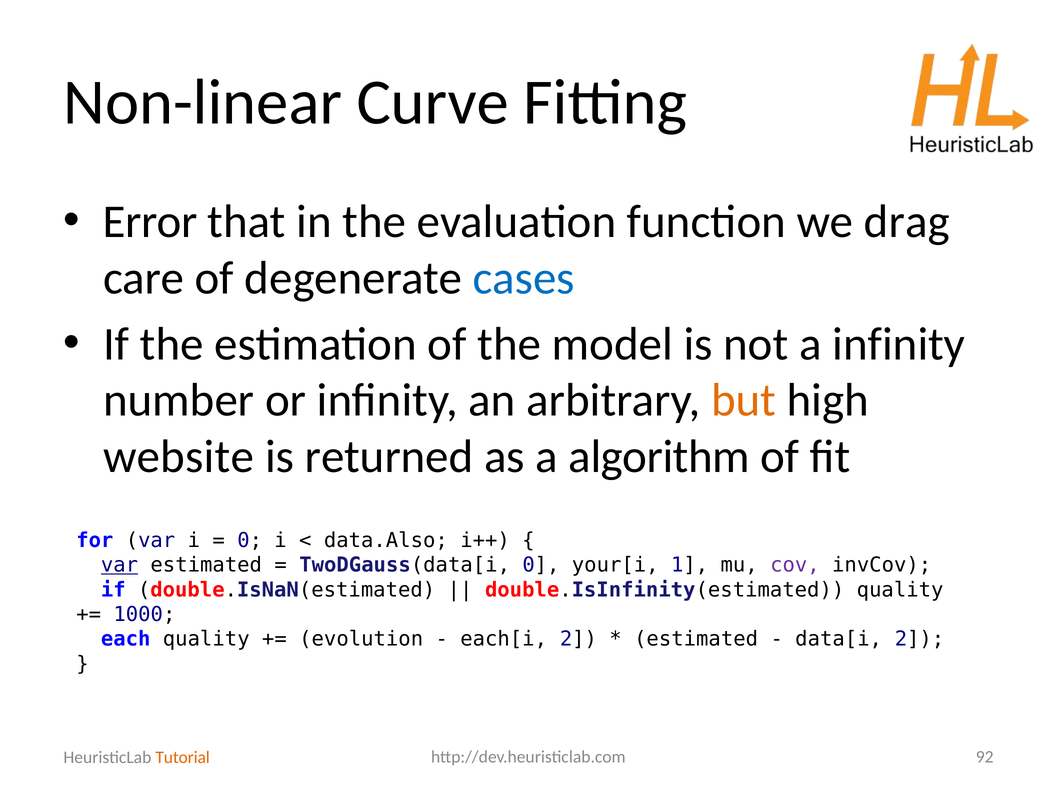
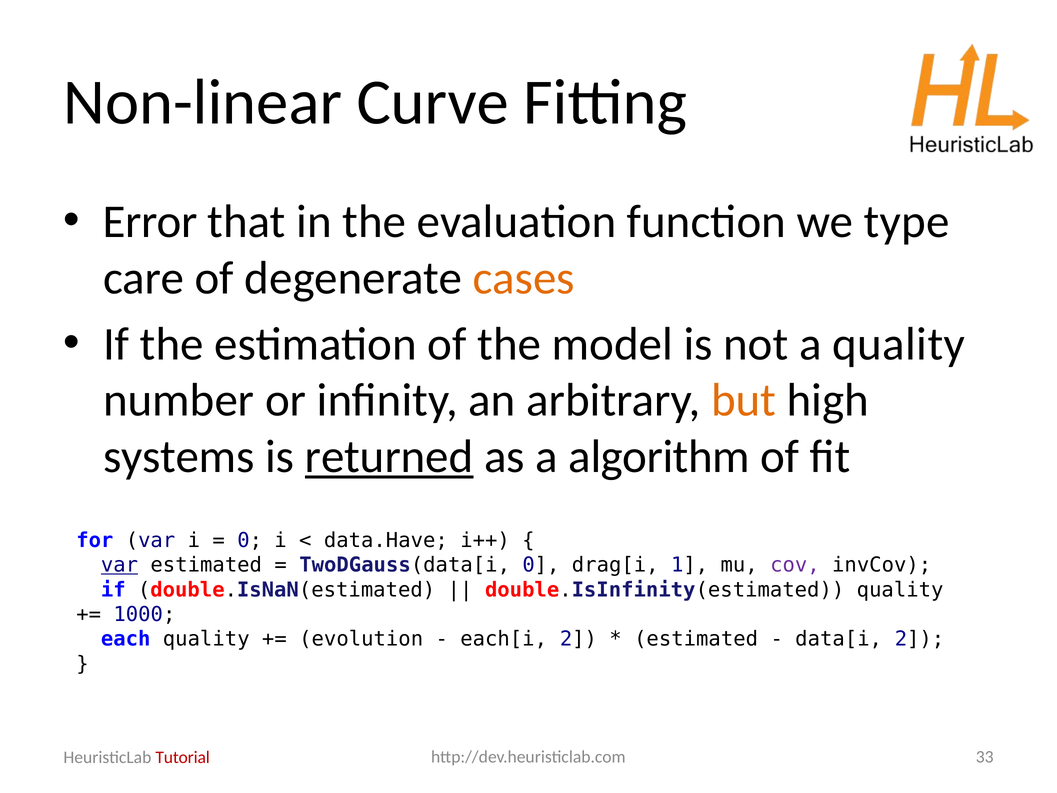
drag: drag -> type
cases colour: blue -> orange
a infinity: infinity -> quality
website: website -> systems
returned underline: none -> present
data.Also: data.Also -> data.Have
your[i: your[i -> drag[i
92: 92 -> 33
Tutorial colour: orange -> red
